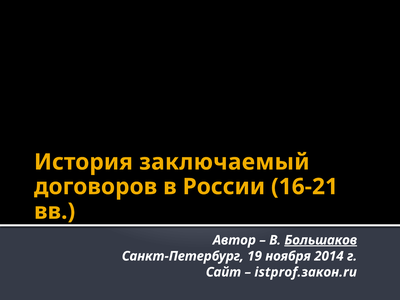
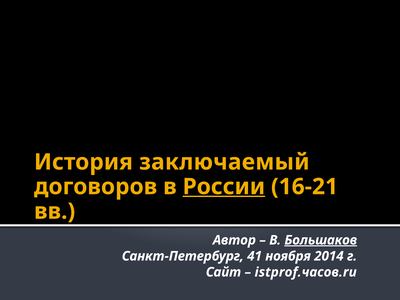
России underline: none -> present
19: 19 -> 41
istprof.закон.ru: istprof.закон.ru -> istprof.часов.ru
